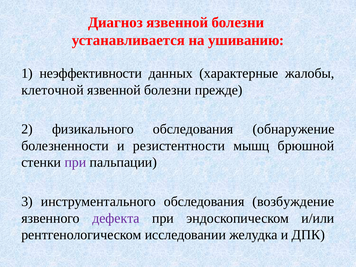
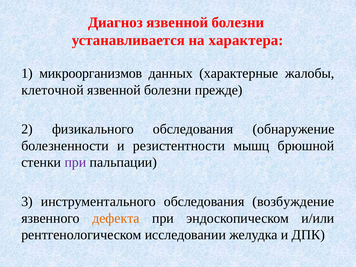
ушиванию: ушиванию -> характера
неэффективности: неэффективности -> микроорганизмов
дефекта colour: purple -> orange
